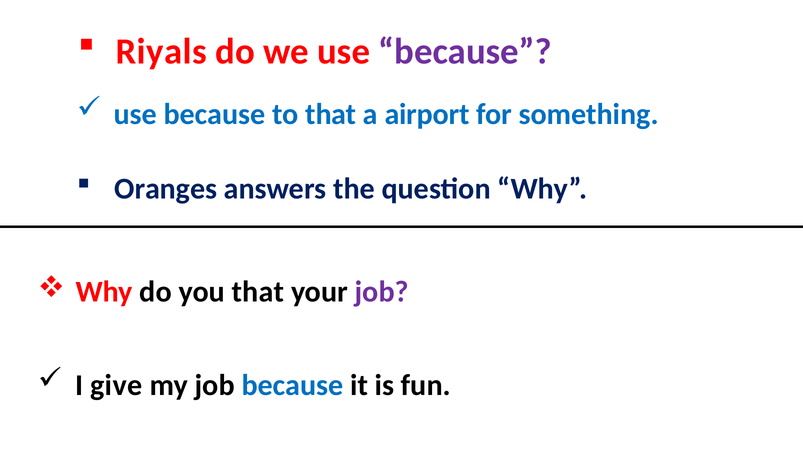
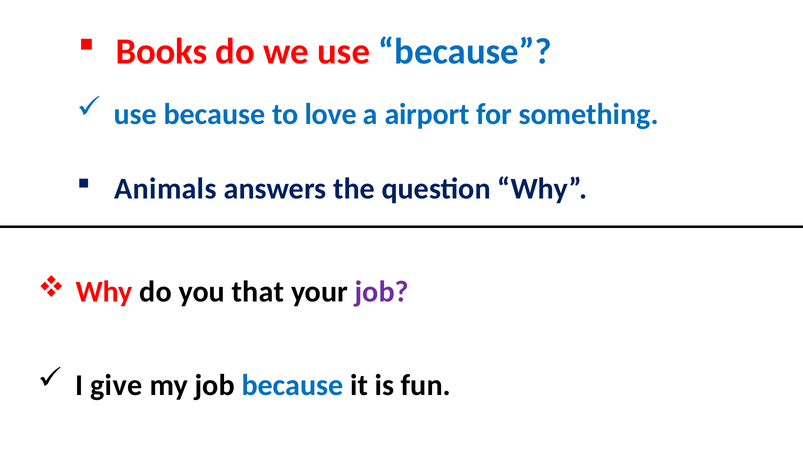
Riyals: Riyals -> Books
because at (465, 51) colour: purple -> blue
to that: that -> love
Oranges: Oranges -> Animals
